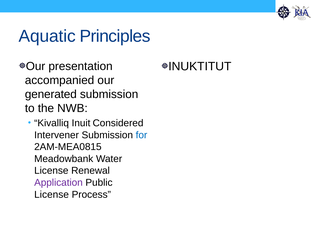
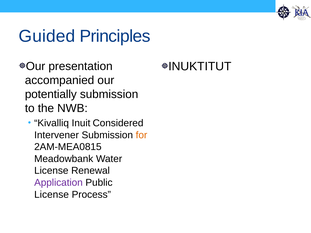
Aquatic: Aquatic -> Guided
generated: generated -> potentially
for colour: blue -> orange
